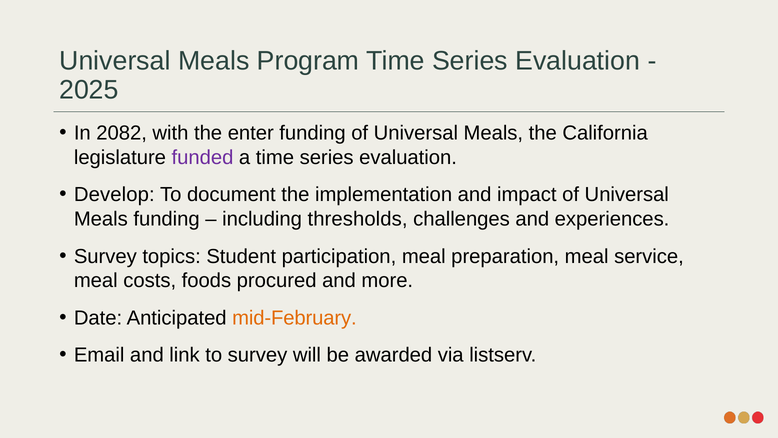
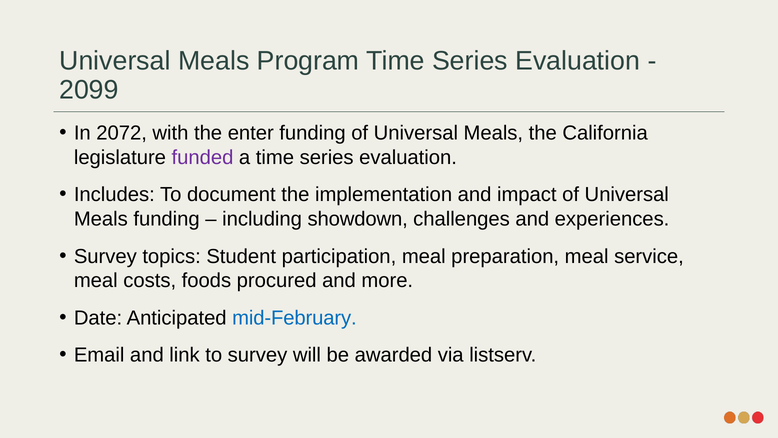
2025: 2025 -> 2099
2082: 2082 -> 2072
Develop: Develop -> Includes
thresholds: thresholds -> showdown
mid-February colour: orange -> blue
